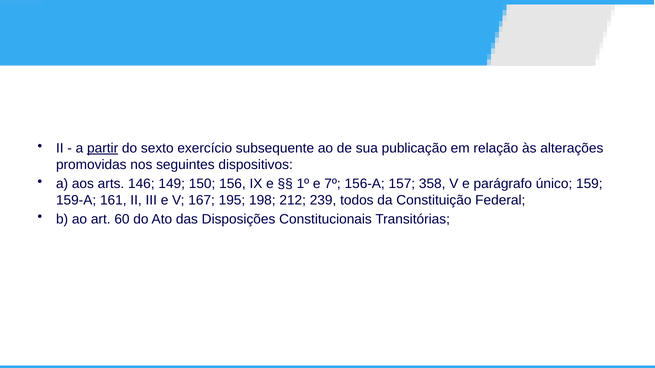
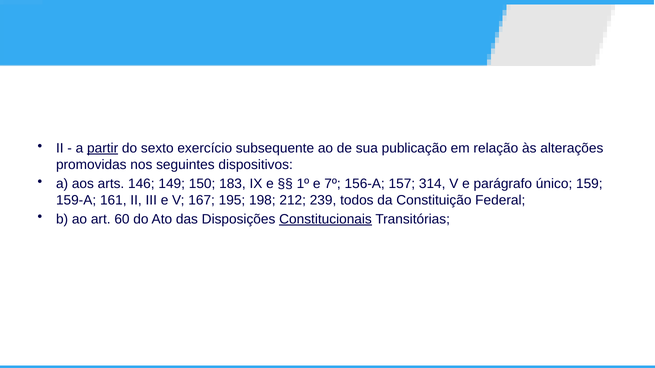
156: 156 -> 183
358: 358 -> 314
Constitucionais underline: none -> present
